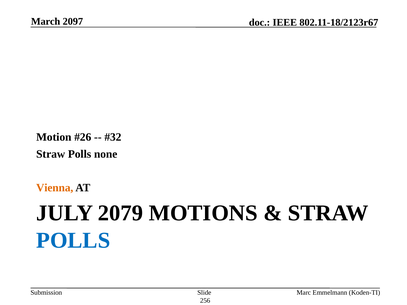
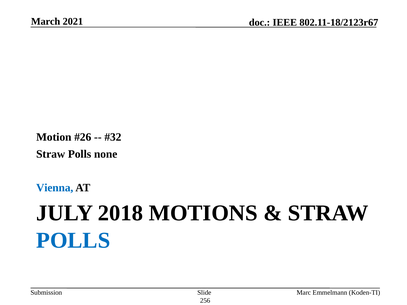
2097: 2097 -> 2021
Vienna colour: orange -> blue
2079: 2079 -> 2018
